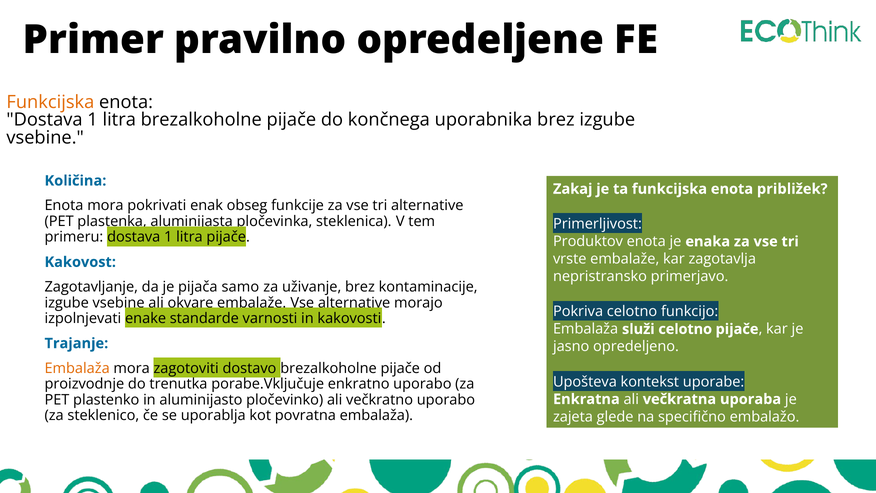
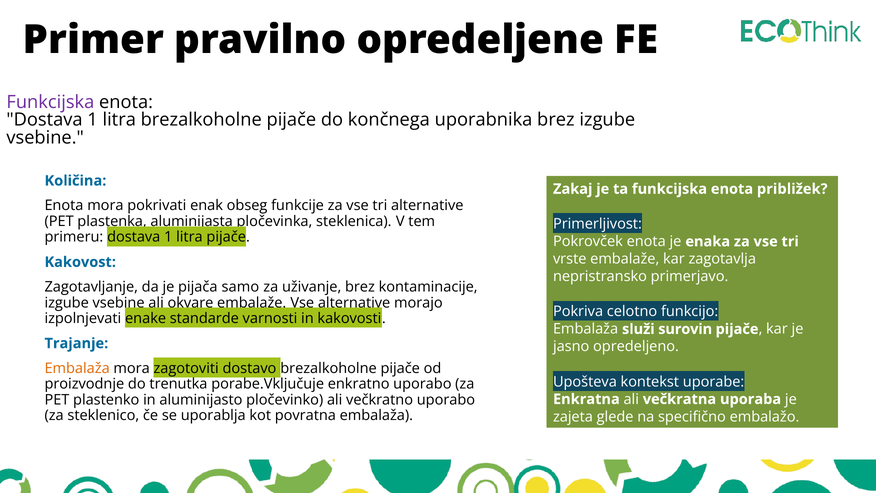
Funkcijska at (50, 102) colour: orange -> purple
Produktov: Produktov -> Pokrovček
služi celotno: celotno -> surovin
